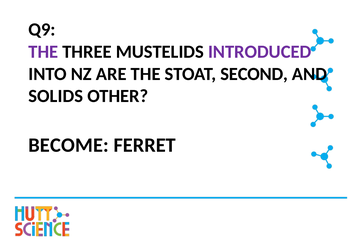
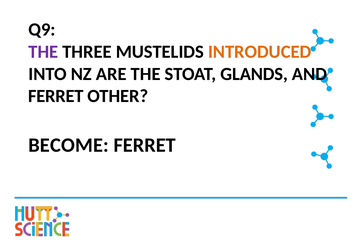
INTRODUCED colour: purple -> orange
SECOND: SECOND -> GLANDS
SOLIDS at (56, 96): SOLIDS -> FERRET
